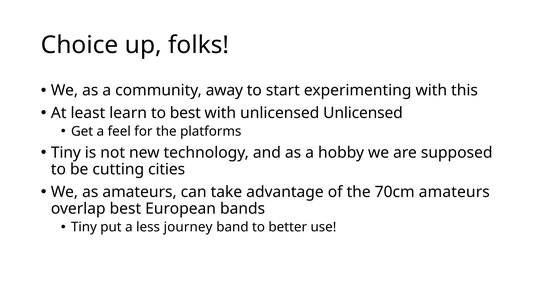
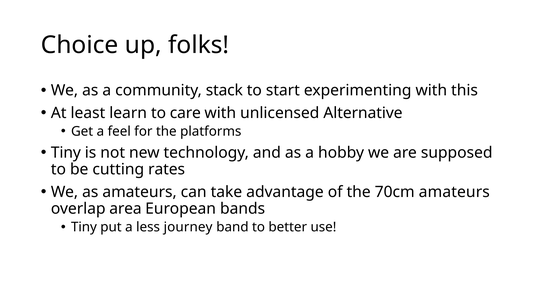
away: away -> stack
to best: best -> care
unlicensed Unlicensed: Unlicensed -> Alternative
cities: cities -> rates
overlap best: best -> area
